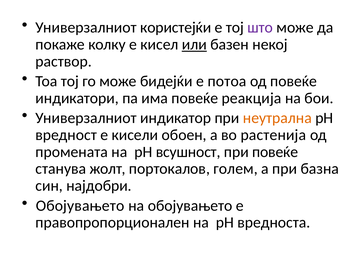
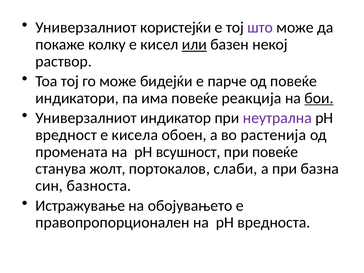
потоа: потоа -> парче
бои underline: none -> present
неутрална colour: orange -> purple
кисели: кисели -> кисела
голем: голем -> слаби
најдобри: најдобри -> базноста
Обојувањето at (80, 206): Обојувањето -> Истражување
